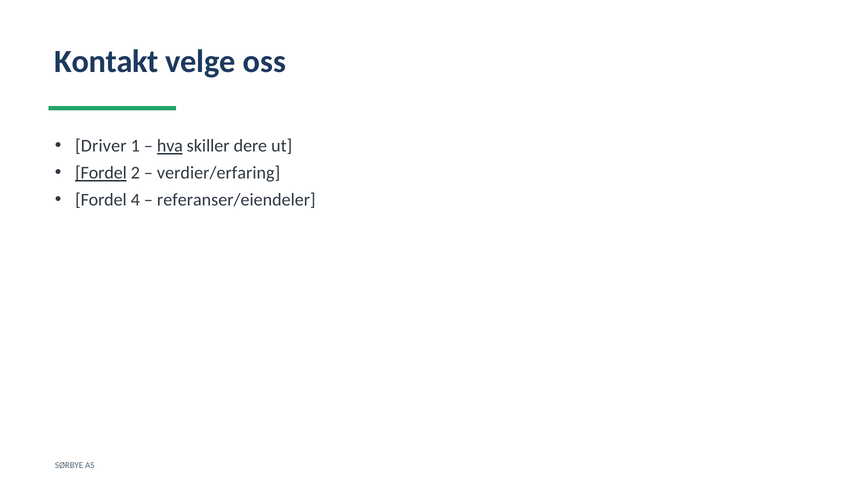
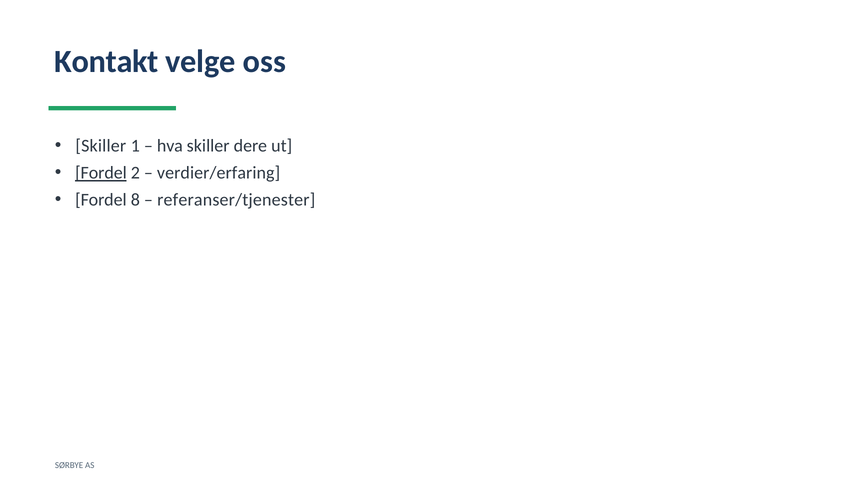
Driver at (101, 146): Driver -> Skiller
hva underline: present -> none
4: 4 -> 8
referanser/eiendeler: referanser/eiendeler -> referanser/tjenester
